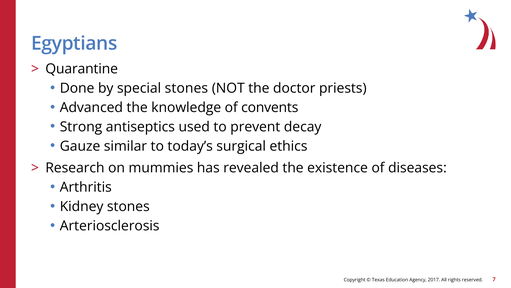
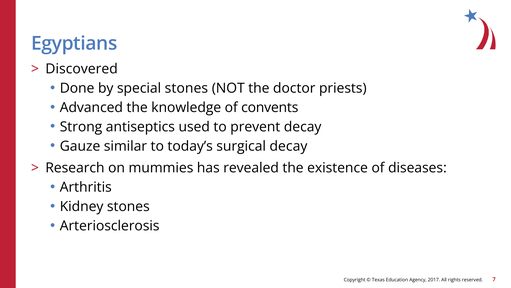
Quarantine: Quarantine -> Discovered
surgical ethics: ethics -> decay
